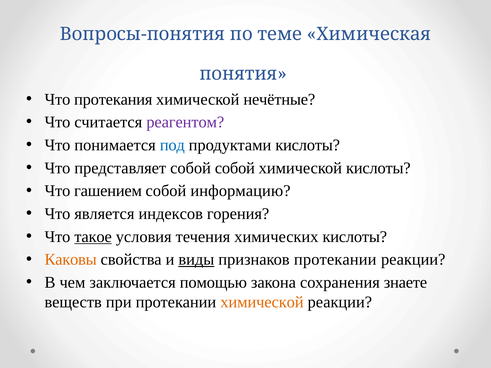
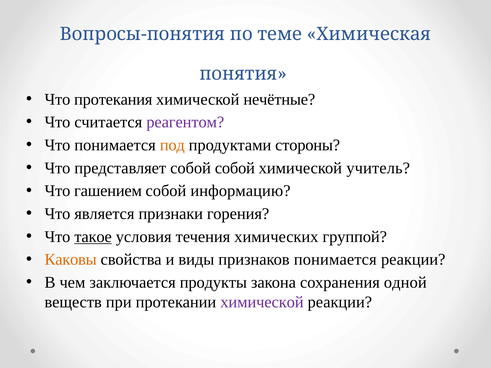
под colour: blue -> orange
продуктами кислоты: кислоты -> стороны
химической кислоты: кислоты -> учитель
индексов: индексов -> признаки
химических кислоты: кислоты -> группой
виды underline: present -> none
признаков протекании: протекании -> понимается
помощью: помощью -> продукты
знаете: знаете -> одной
химической at (262, 302) colour: orange -> purple
